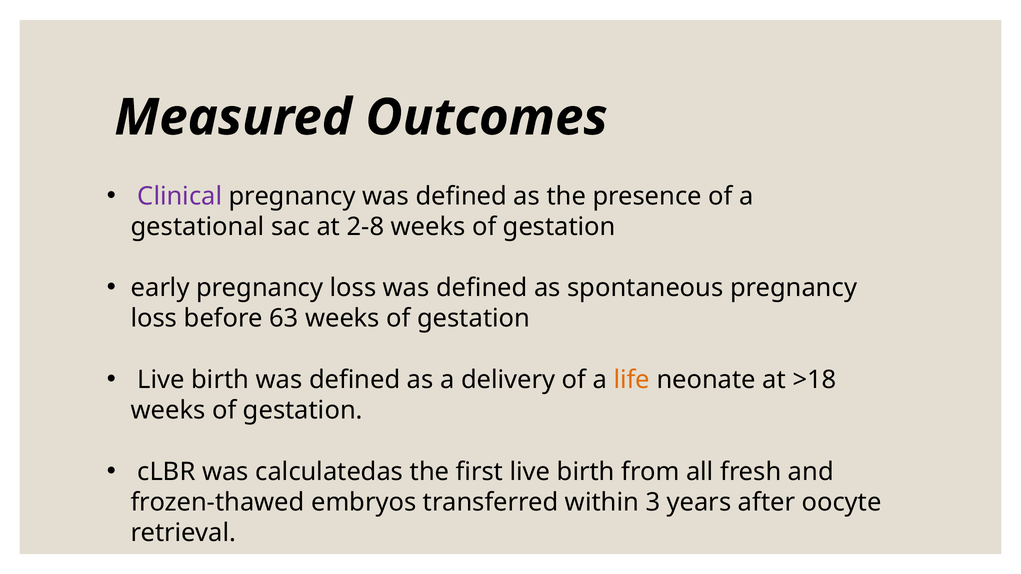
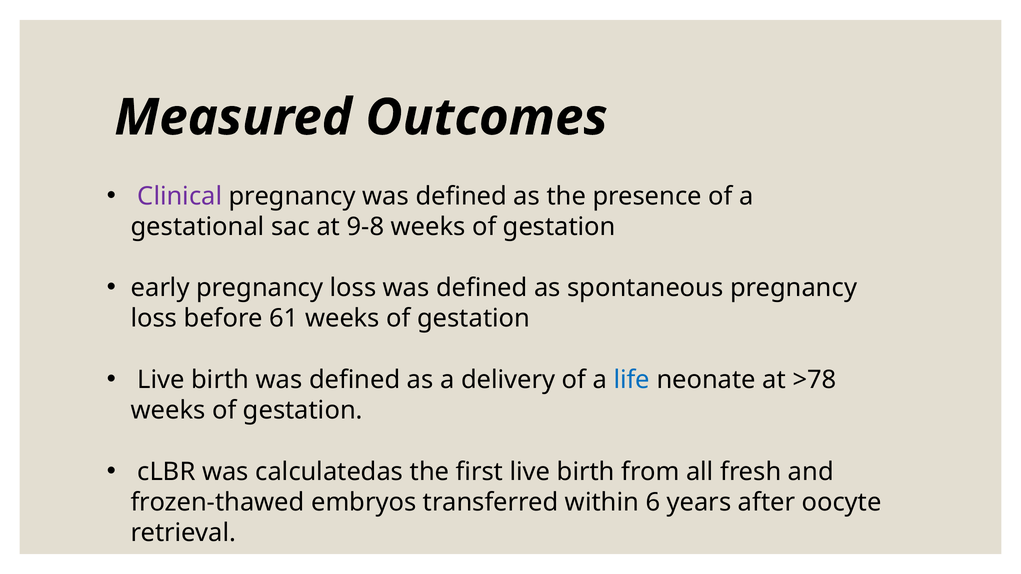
2-8: 2-8 -> 9-8
63: 63 -> 61
life colour: orange -> blue
>18: >18 -> >78
3: 3 -> 6
